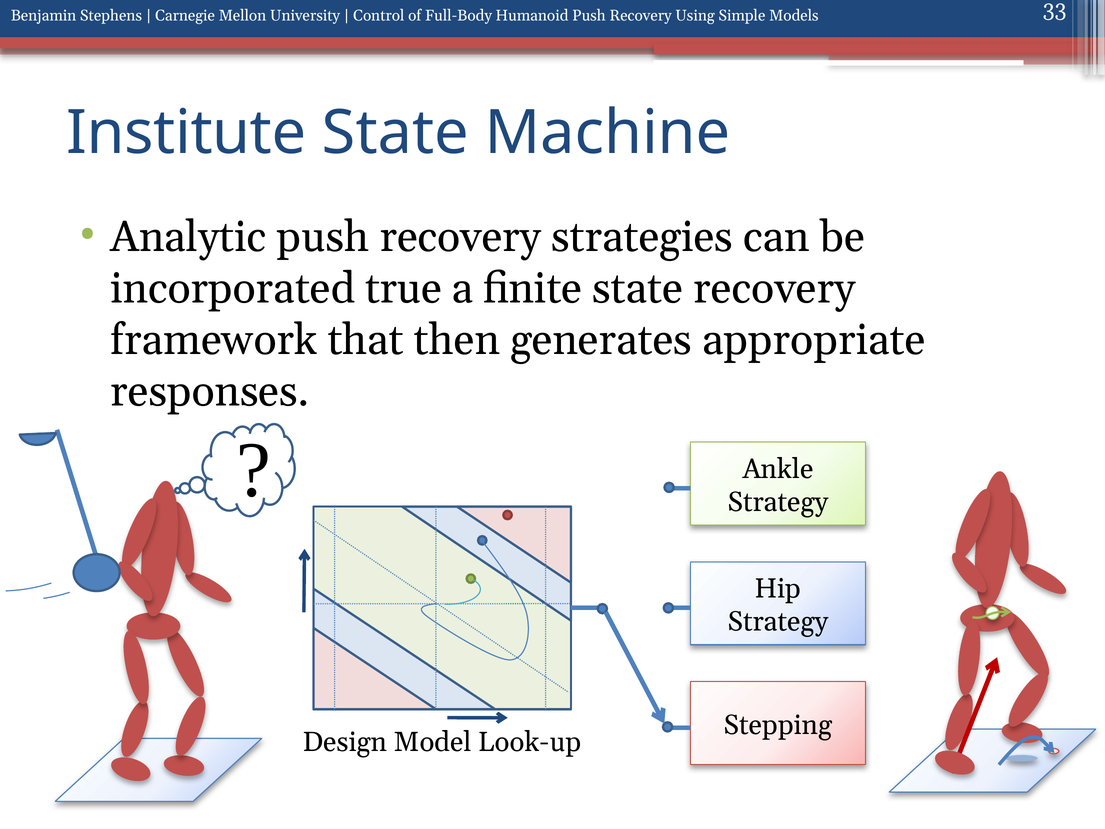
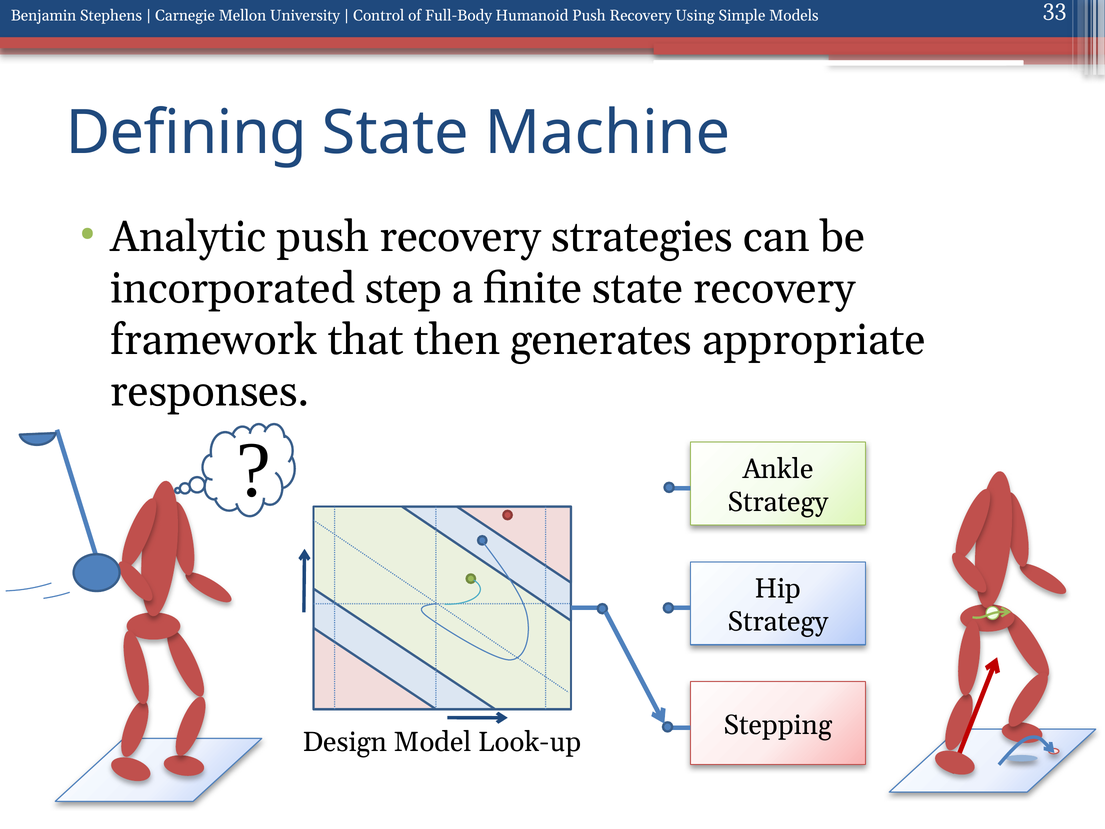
Institute: Institute -> Defining
true: true -> step
